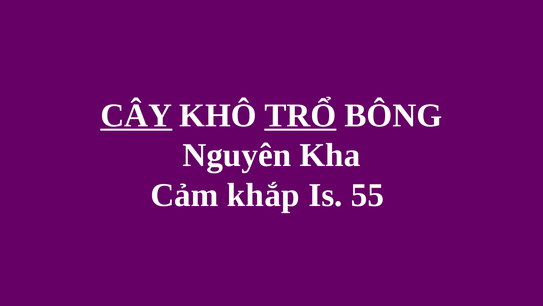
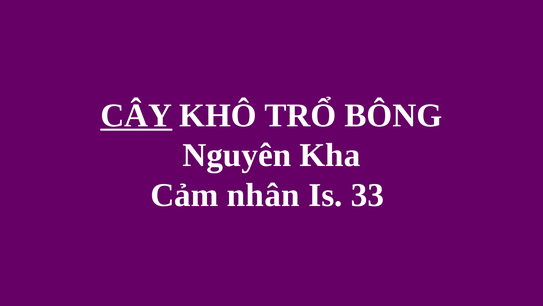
TRỔ underline: present -> none
khắp: khắp -> nhân
55: 55 -> 33
